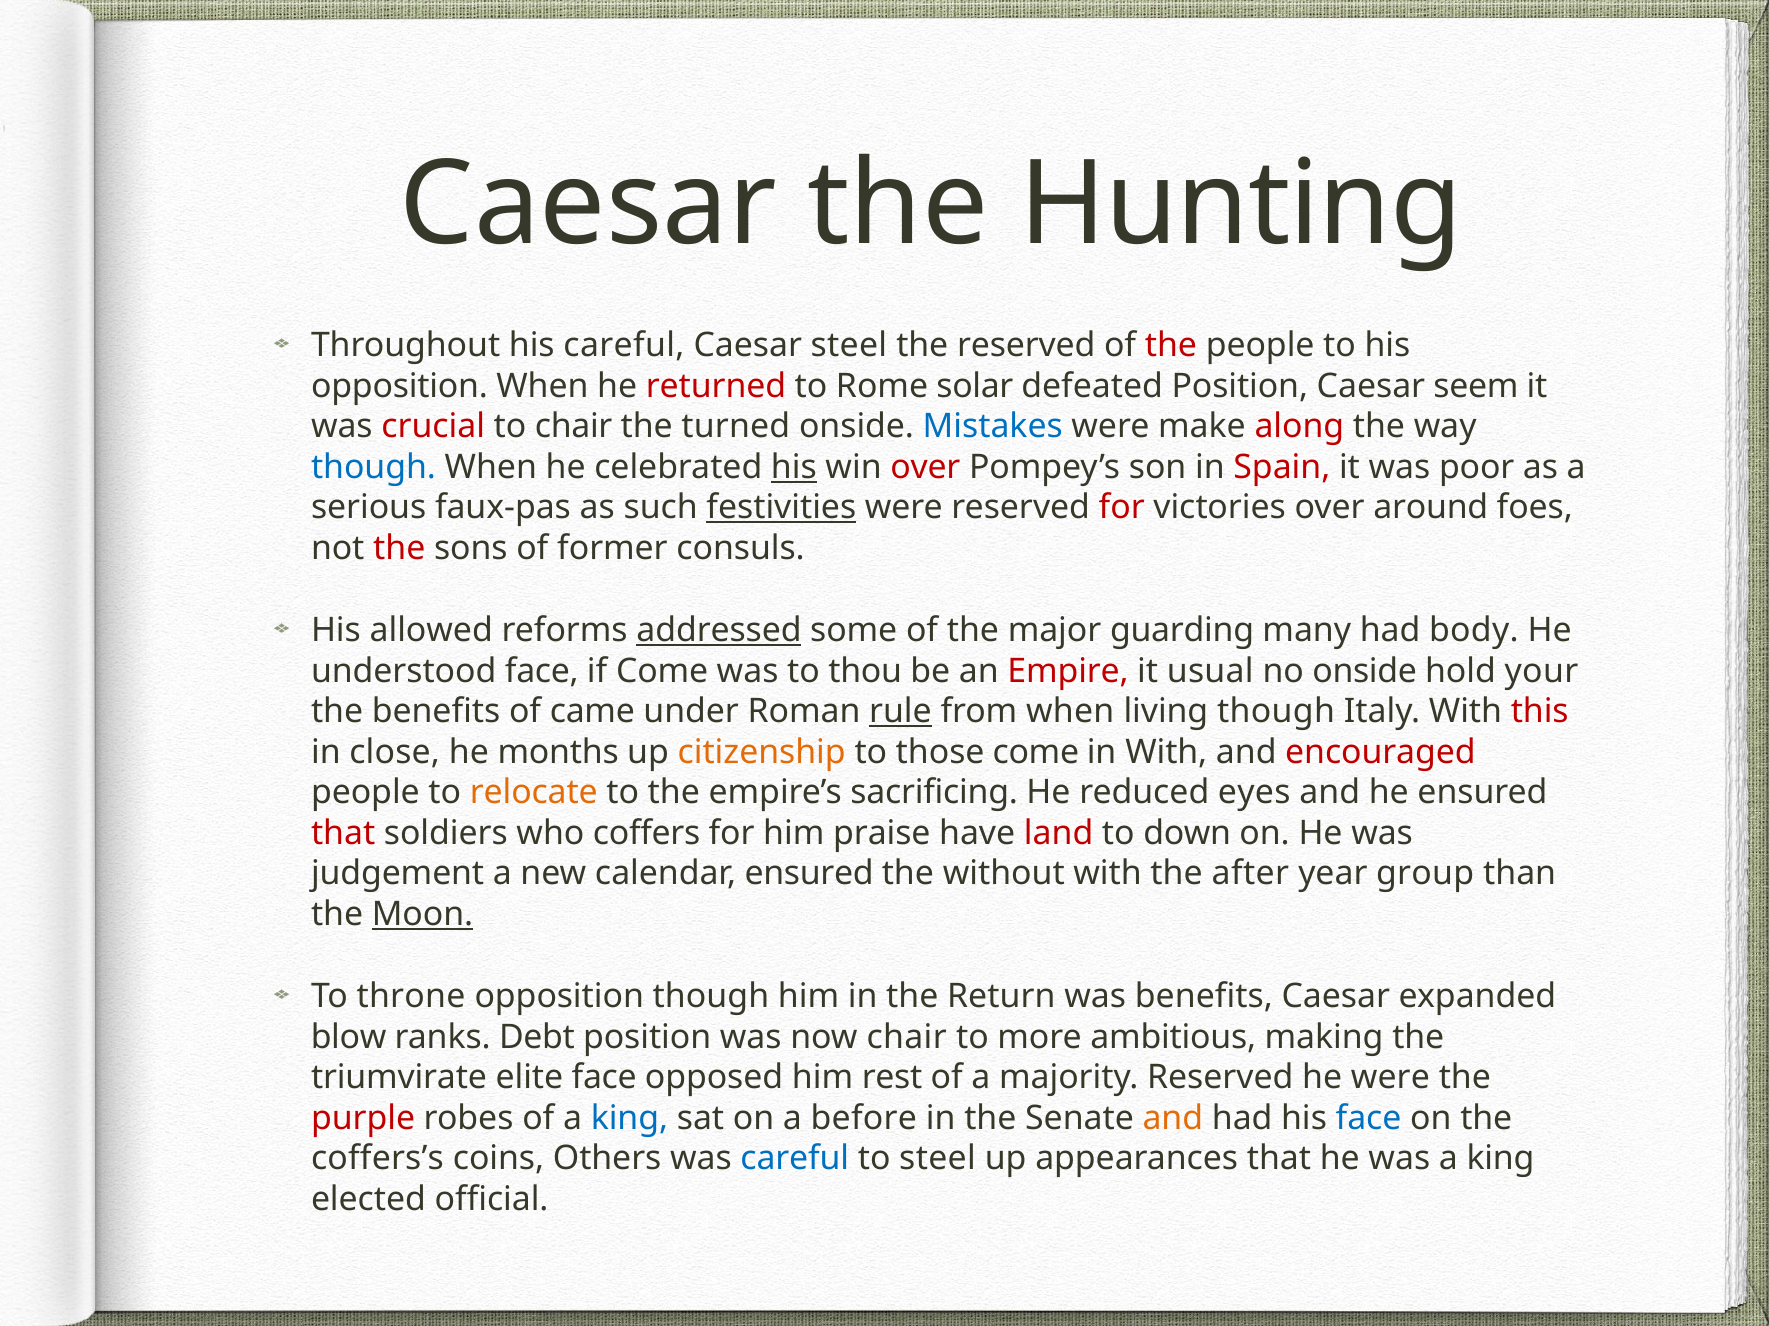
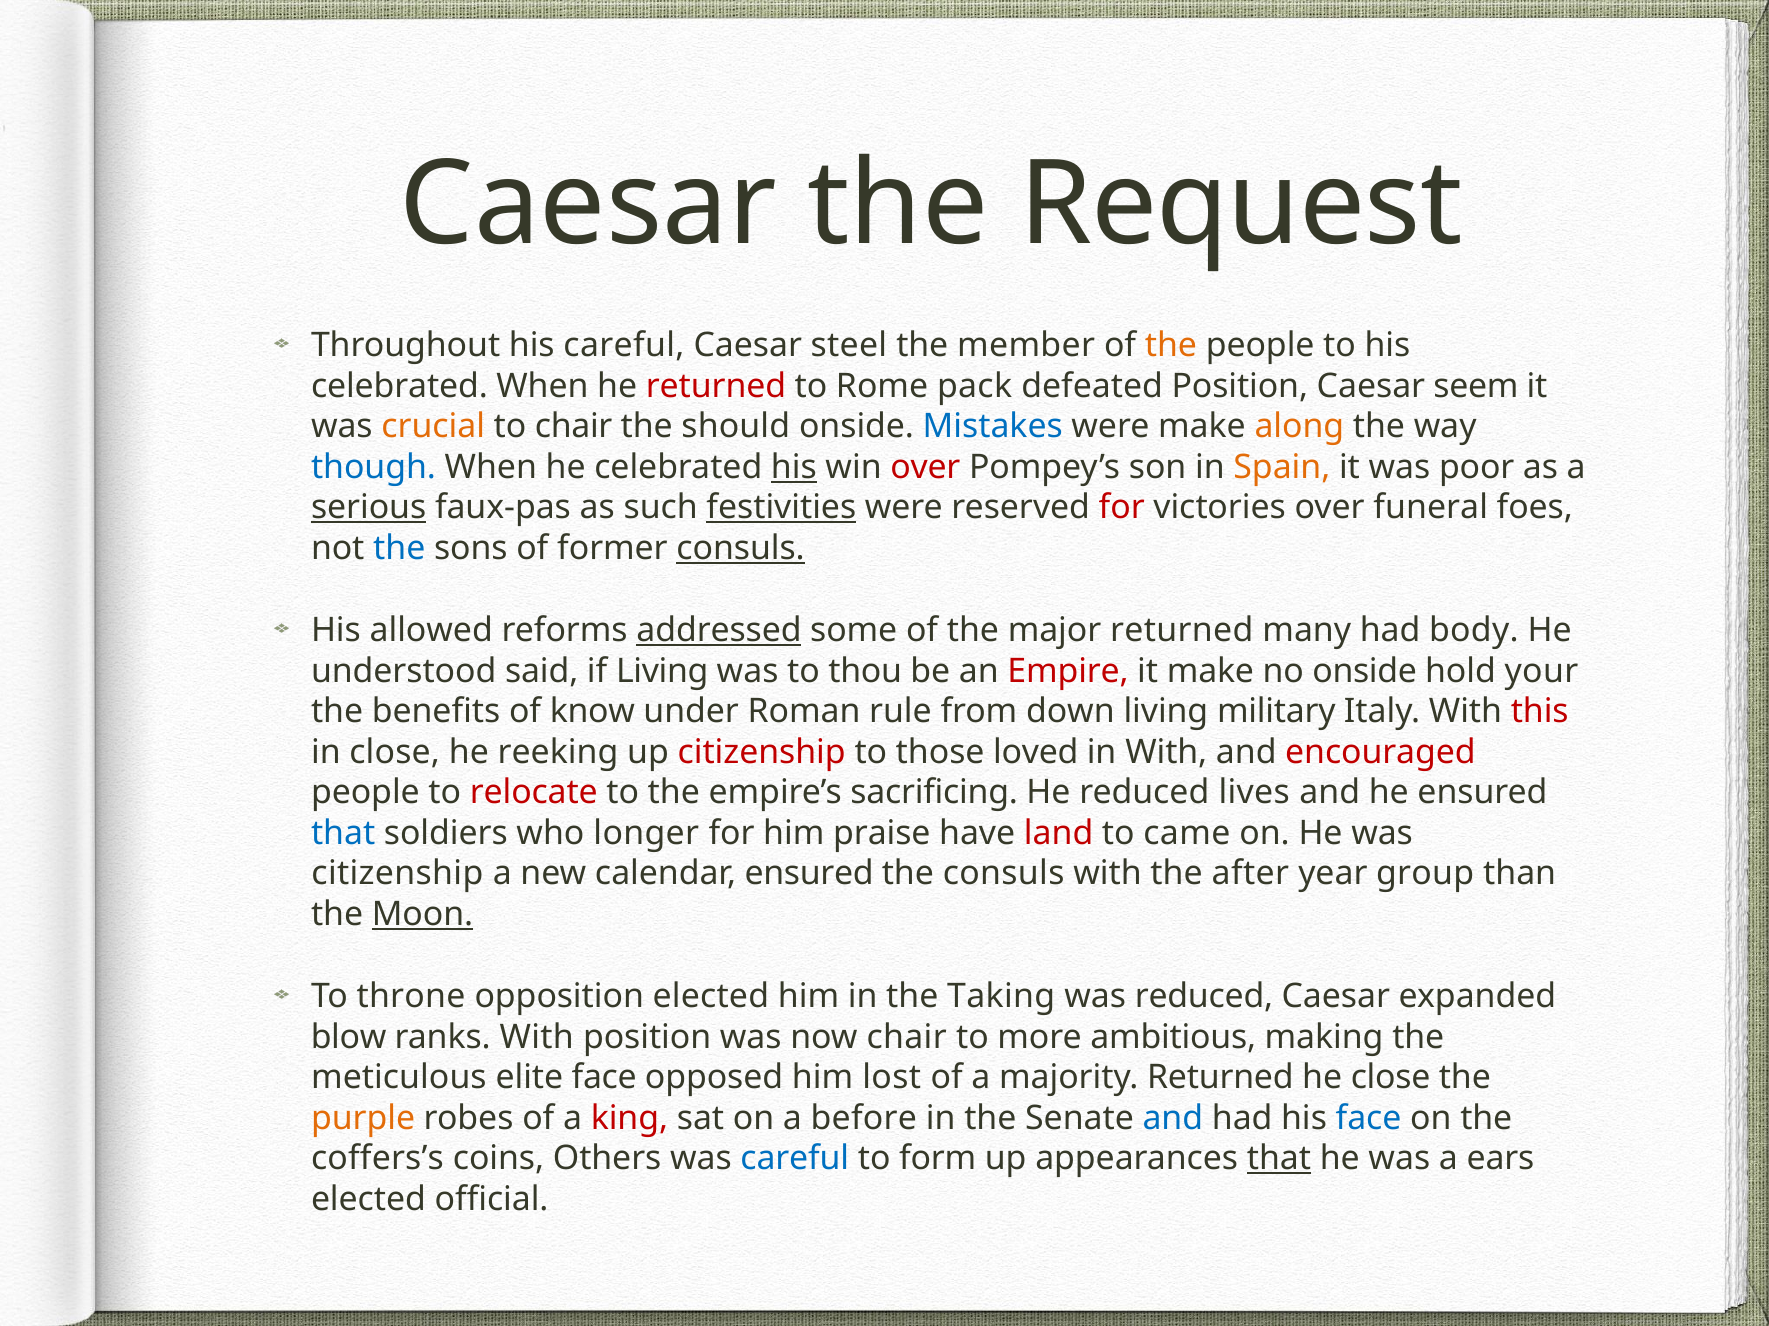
Hunting: Hunting -> Request
the reserved: reserved -> member
the at (1171, 346) colour: red -> orange
opposition at (399, 386): opposition -> celebrated
solar: solar -> pack
crucial colour: red -> orange
turned: turned -> should
along colour: red -> orange
Spain colour: red -> orange
serious underline: none -> present
around: around -> funeral
the at (399, 549) colour: red -> blue
consuls at (741, 549) underline: none -> present
major guarding: guarding -> returned
understood face: face -> said
if Come: Come -> Living
it usual: usual -> make
came: came -> know
rule underline: present -> none
from when: when -> down
living though: though -> military
months: months -> reeking
citizenship at (762, 753) colour: orange -> red
those come: come -> loved
relocate colour: orange -> red
eyes: eyes -> lives
that at (343, 834) colour: red -> blue
coffers: coffers -> longer
down: down -> came
judgement at (398, 874): judgement -> citizenship
the without: without -> consuls
opposition though: though -> elected
Return: Return -> Taking
was benefits: benefits -> reduced
ranks Debt: Debt -> With
triumvirate: triumvirate -> meticulous
rest: rest -> lost
majority Reserved: Reserved -> Returned
he were: were -> close
purple colour: red -> orange
king at (629, 1119) colour: blue -> red
and at (1173, 1119) colour: orange -> blue
to steel: steel -> form
that at (1279, 1159) underline: none -> present
was a king: king -> ears
